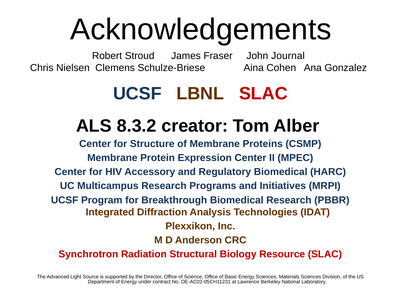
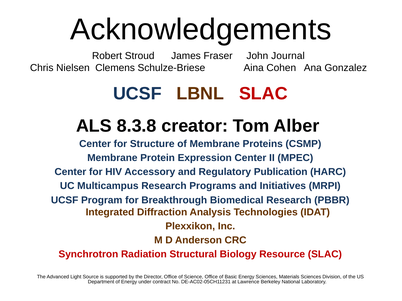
8.3.2: 8.3.2 -> 8.3.8
Regulatory Biomedical: Biomedical -> Publication
